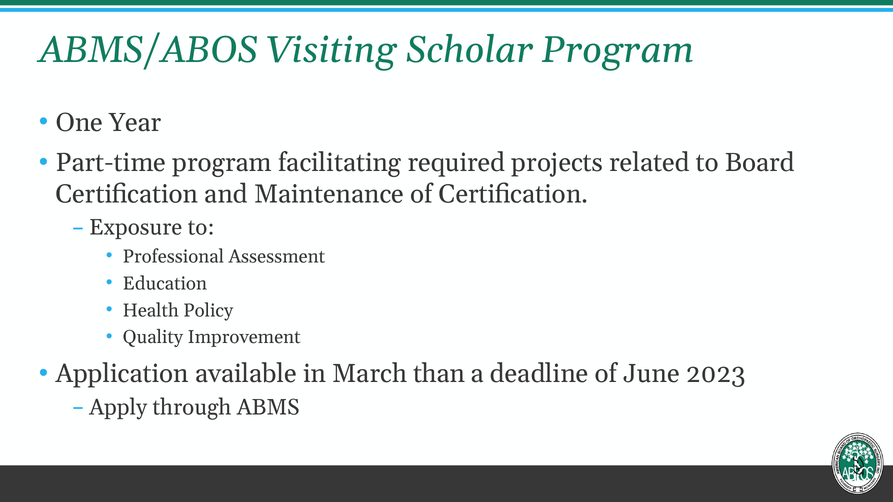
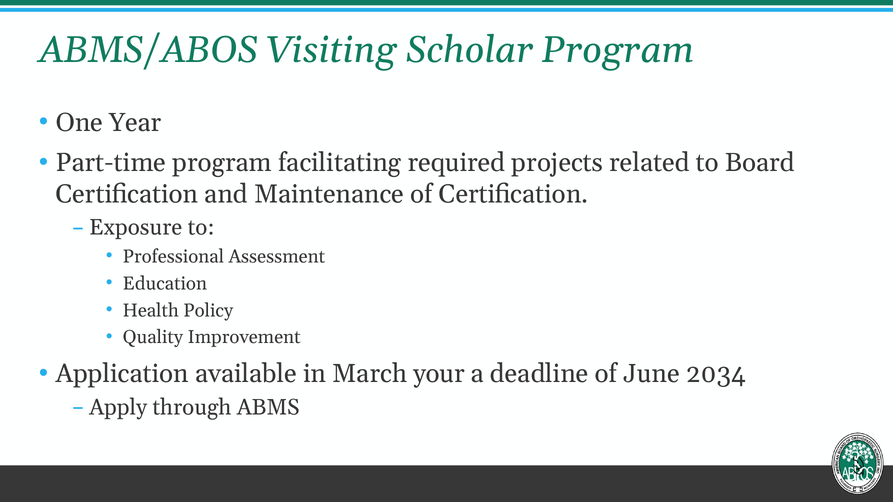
than: than -> your
2023: 2023 -> 2034
